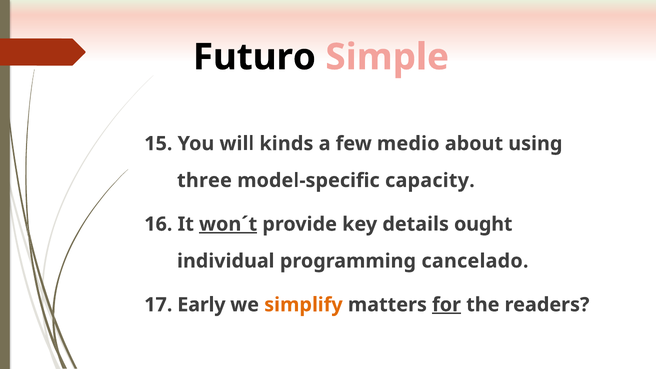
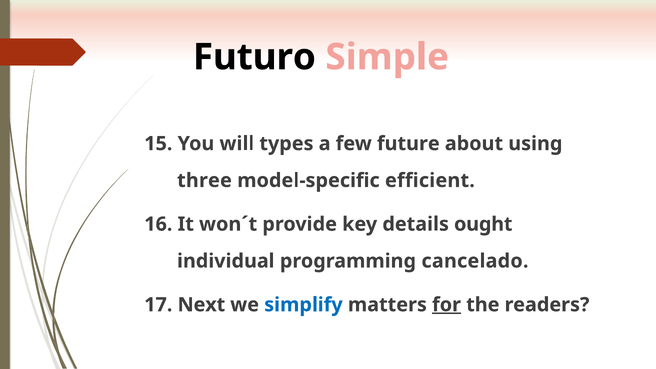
kinds: kinds -> types
medio: medio -> future
capacity: capacity -> efficient
won´t underline: present -> none
Early: Early -> Next
simplify colour: orange -> blue
